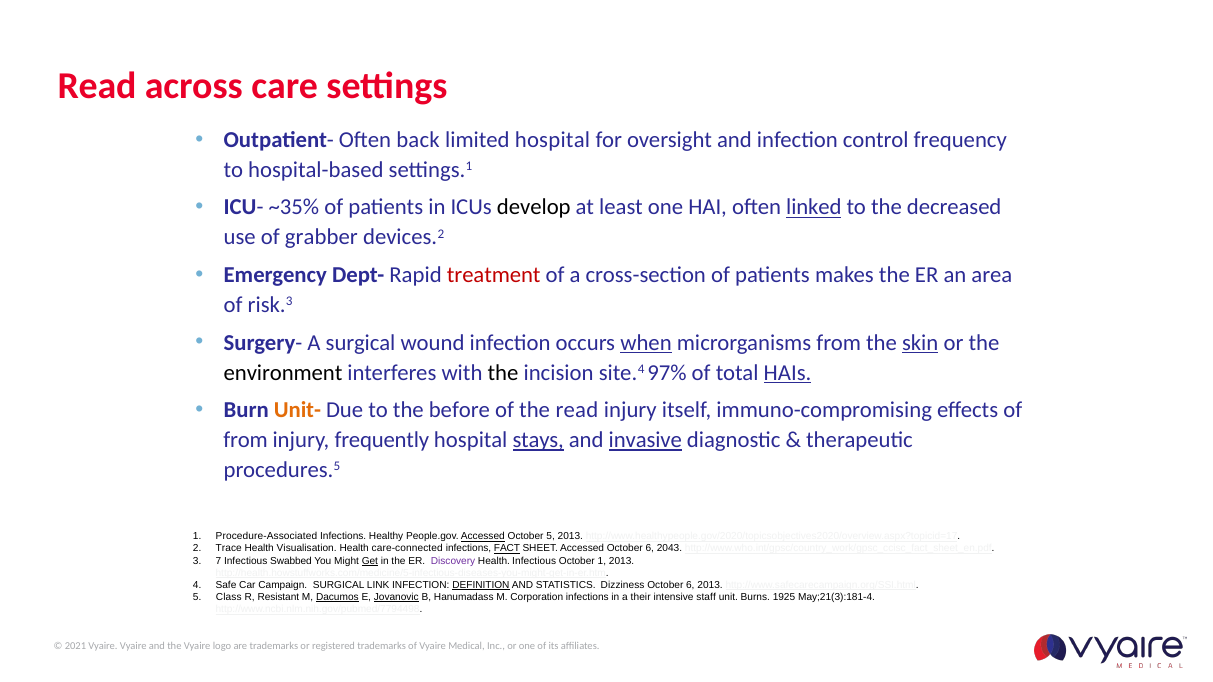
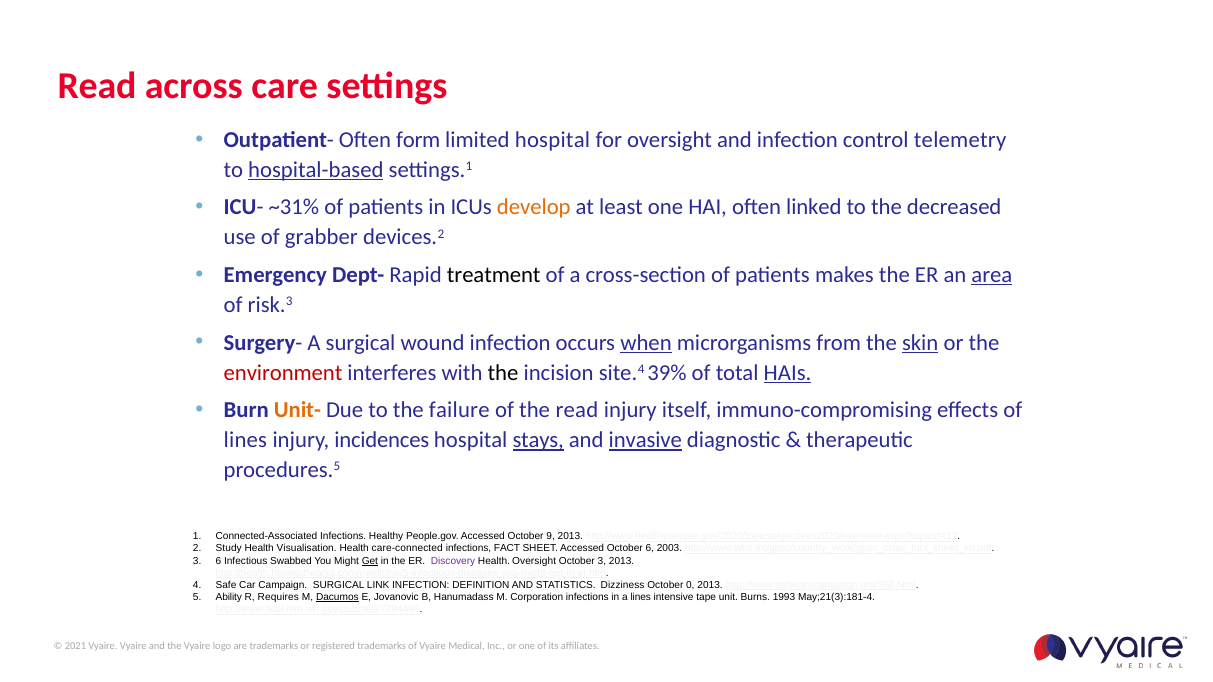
back: back -> form
frequency: frequency -> telemetry
hospital-based underline: none -> present
~35%: ~35% -> ~31%
develop colour: black -> orange
linked underline: present -> none
treatment colour: red -> black
area underline: none -> present
environment colour: black -> red
97%: 97% -> 39%
before: before -> failure
from at (246, 440): from -> lines
frequently: frequently -> incidences
Procedure-Associated: Procedure-Associated -> Connected-Associated
Accessed at (483, 537) underline: present -> none
October 5: 5 -> 9
Trace: Trace -> Study
FACT underline: present -> none
2043: 2043 -> 2003
7 at (218, 561): 7 -> 6
Health Infectious: Infectious -> Oversight
October 1: 1 -> 3
DEFINITION underline: present -> none
6 at (690, 585): 6 -> 0
Class: Class -> Ability
Resistant: Resistant -> Requires
Jovanovic underline: present -> none
a their: their -> lines
staff: staff -> tape
1925: 1925 -> 1993
